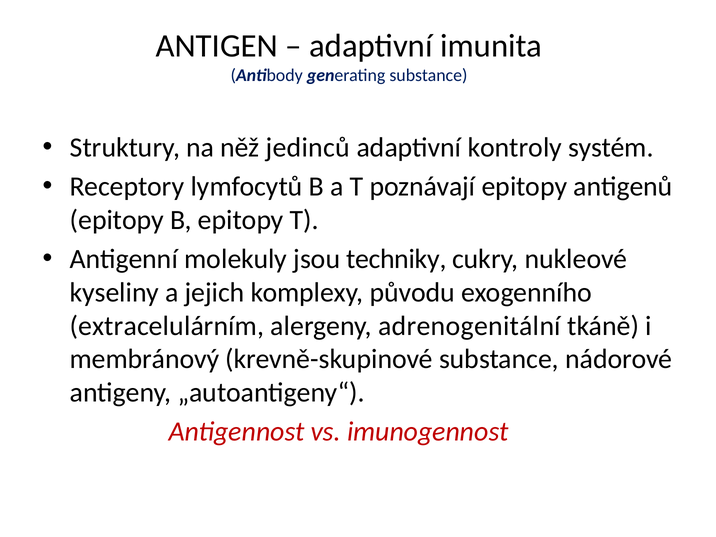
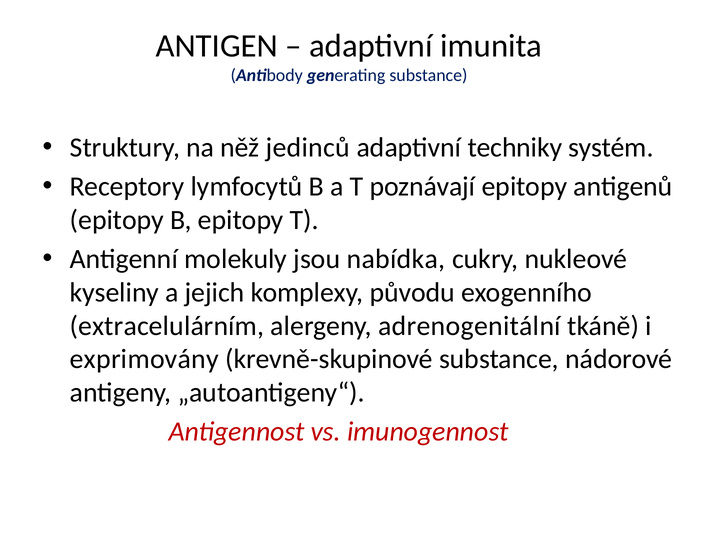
kontroly: kontroly -> techniky
techniky: techniky -> nabídka
membránový: membránový -> exprimovány
